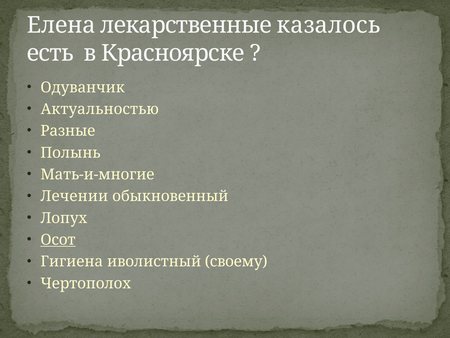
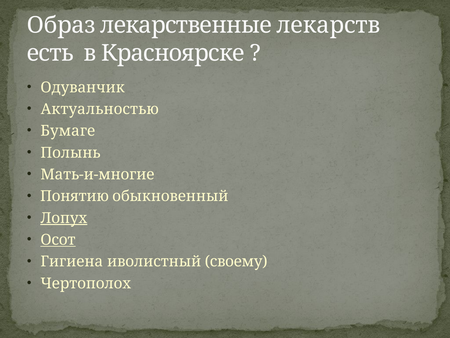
Елена: Елена -> Образ
казалось: казалось -> лекарств
Разные: Разные -> Бумаге
Лечении: Лечении -> Понятию
Лопух underline: none -> present
